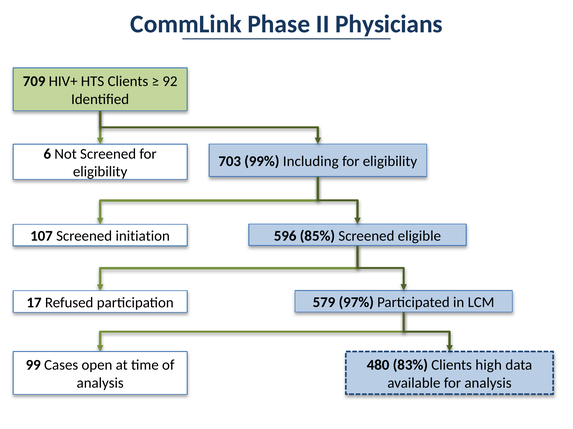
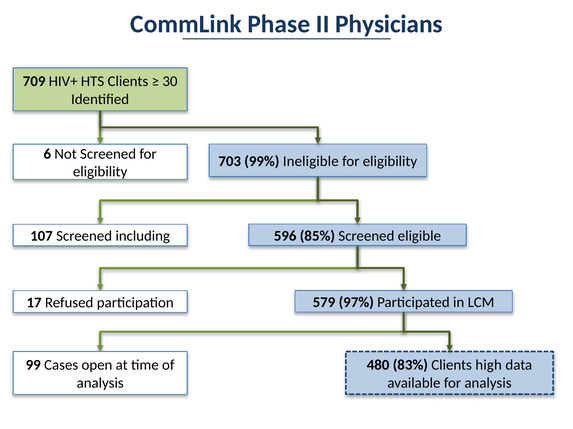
92: 92 -> 30
Including: Including -> Ineligible
initiation: initiation -> including
